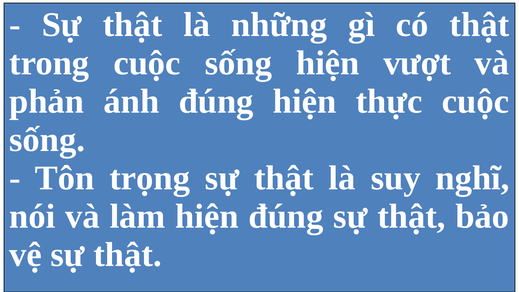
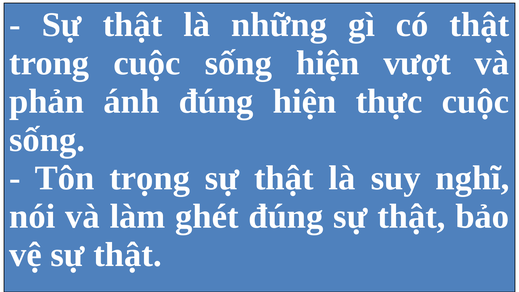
làm hiện: hiện -> ghét
